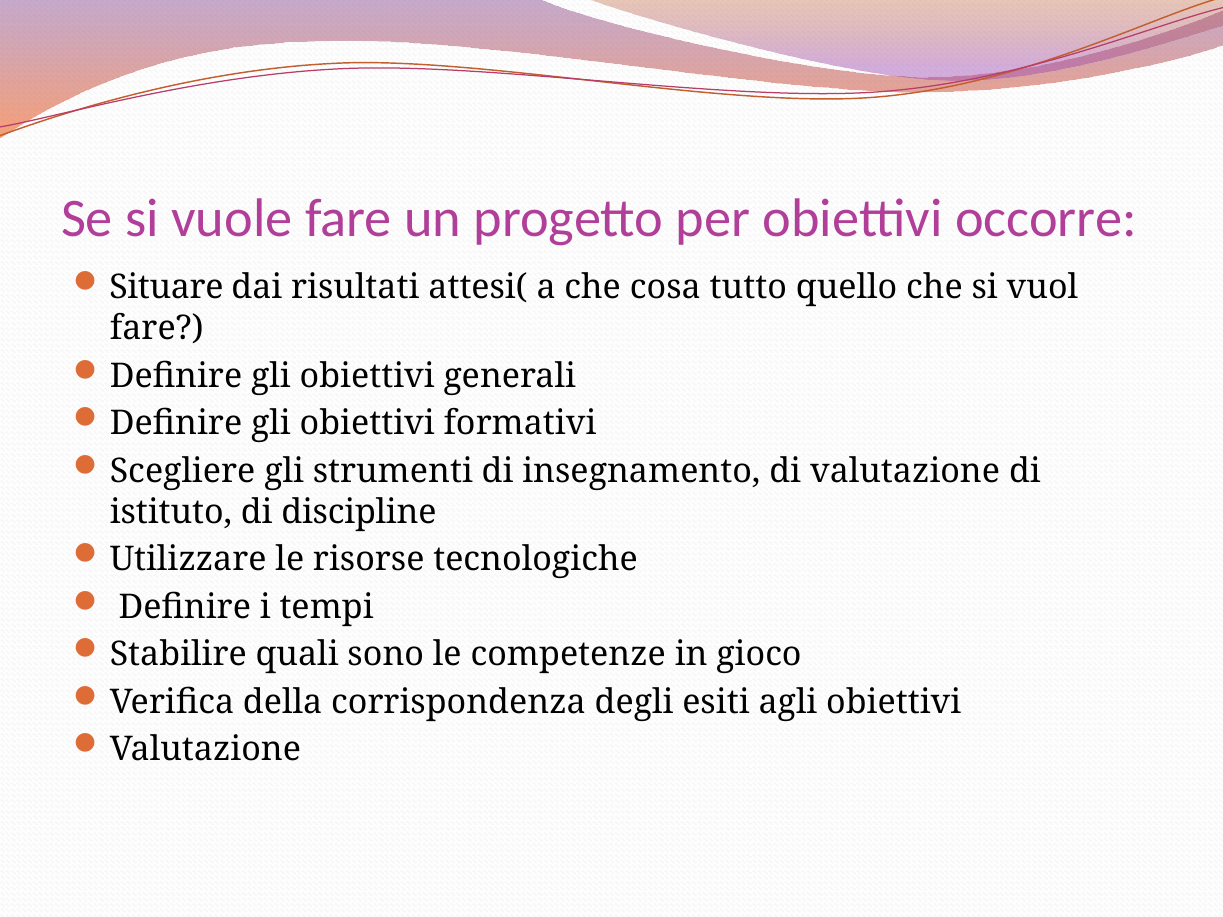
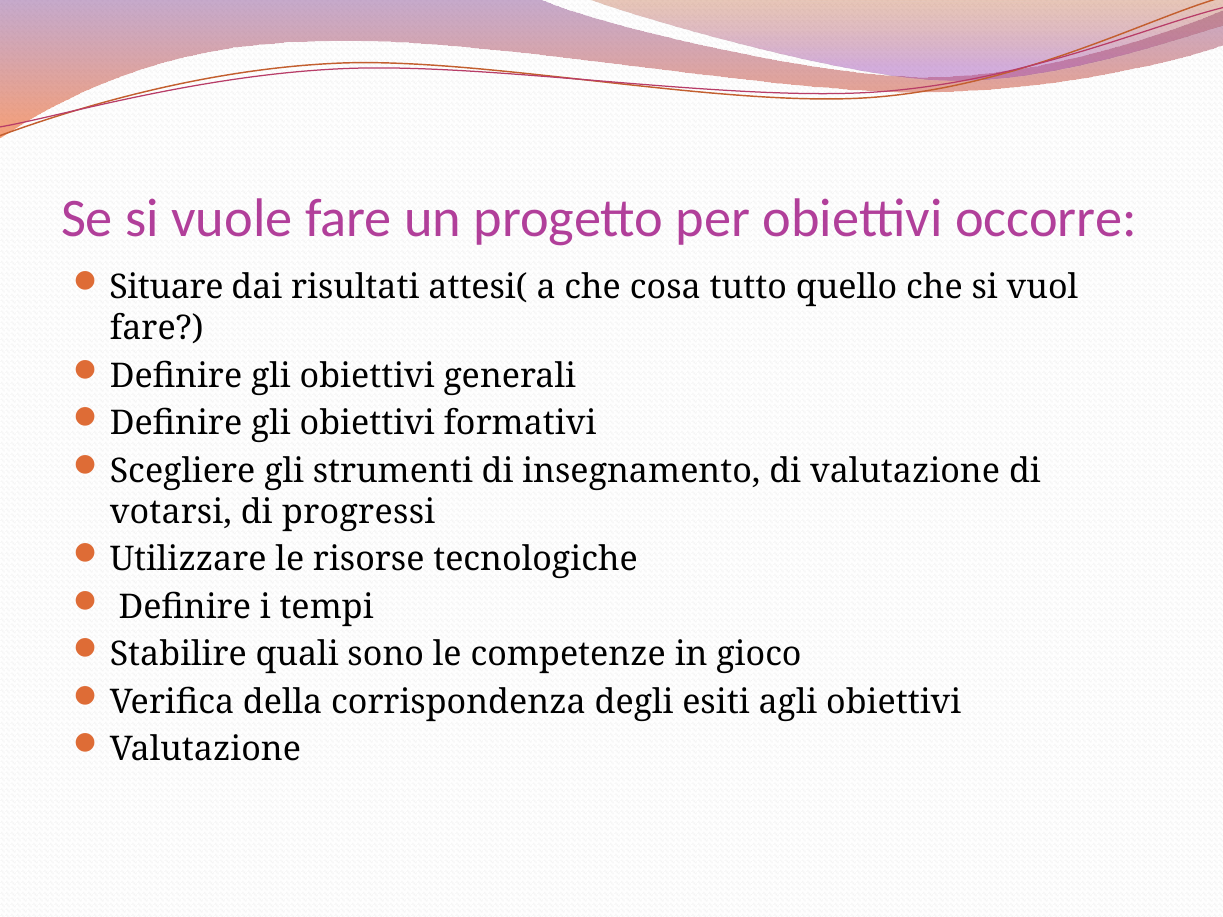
istituto: istituto -> votarsi
discipline: discipline -> progressi
